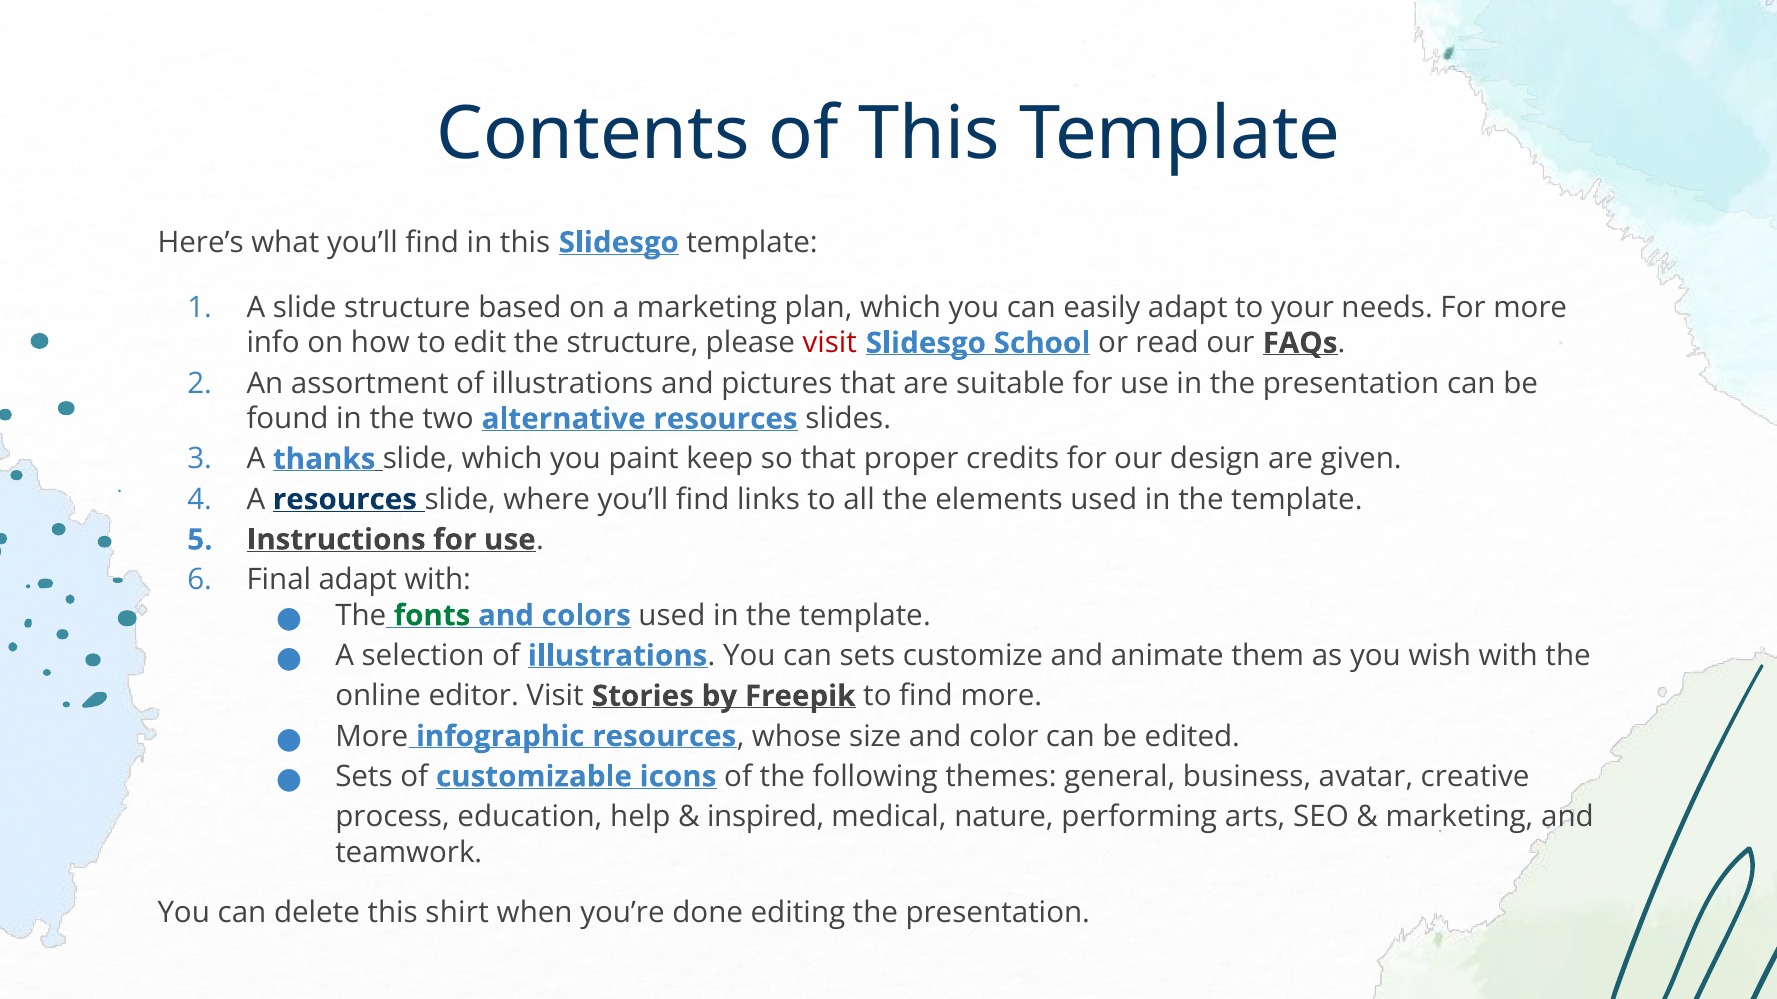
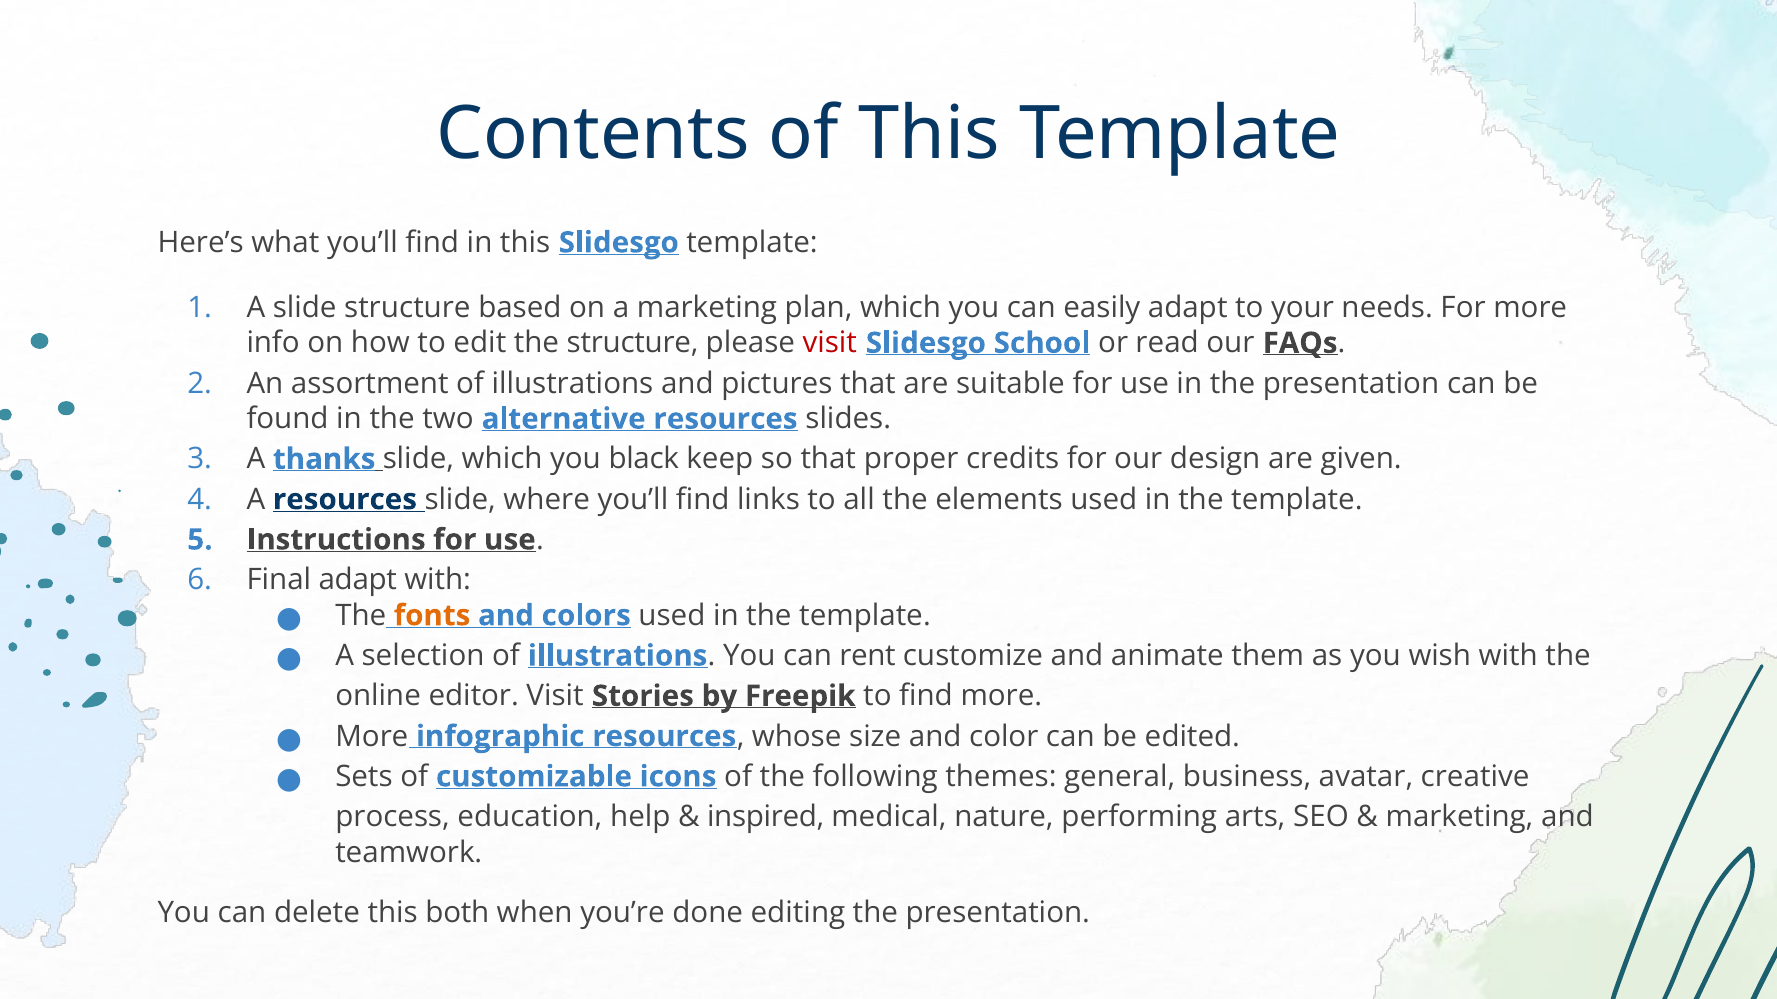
paint: paint -> black
fonts colour: green -> orange
can sets: sets -> rent
shirt: shirt -> both
